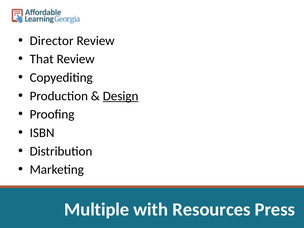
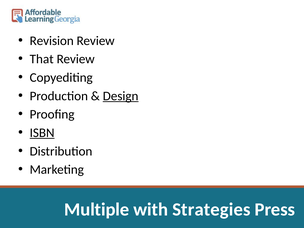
Director: Director -> Revision
ISBN underline: none -> present
Resources: Resources -> Strategies
